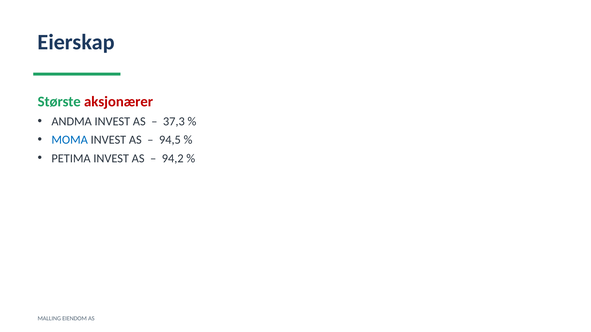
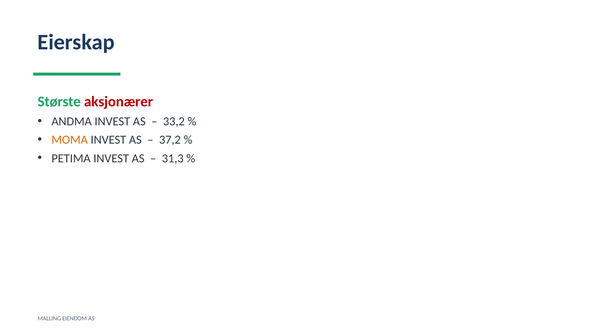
37,3: 37,3 -> 33,2
MOMA colour: blue -> orange
94,5: 94,5 -> 37,2
94,2: 94,2 -> 31,3
